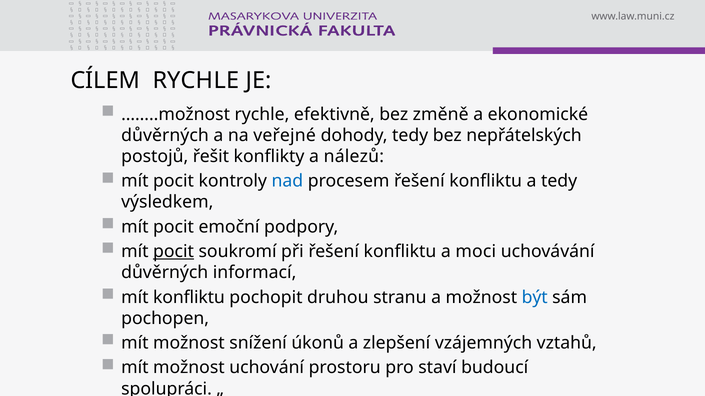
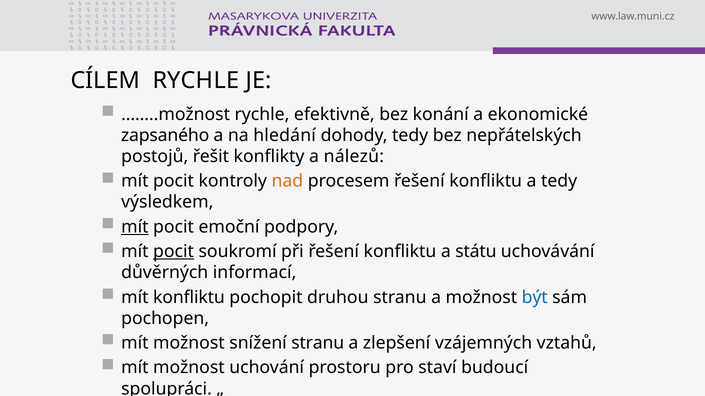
změně: změně -> konání
důvěrných at (165, 136): důvěrných -> zapsaného
veřejné: veřejné -> hledání
nad colour: blue -> orange
mít at (135, 227) underline: none -> present
moci: moci -> státu
snížení úkonů: úkonů -> stranu
